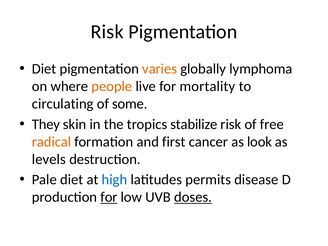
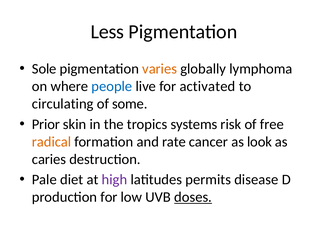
Risk at (107, 32): Risk -> Less
Diet at (44, 69): Diet -> Sole
people colour: orange -> blue
mortality: mortality -> activated
They: They -> Prior
stabilize: stabilize -> systems
first: first -> rate
levels: levels -> caries
high colour: blue -> purple
for at (109, 197) underline: present -> none
